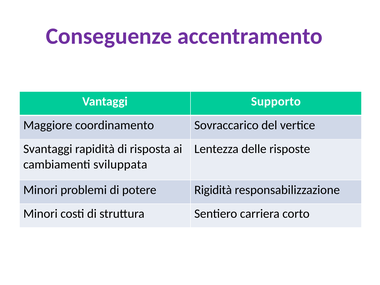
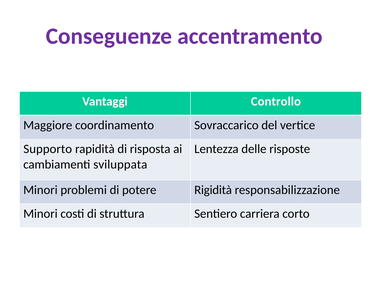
Supporto: Supporto -> Controllo
Svantaggi: Svantaggi -> Supporto
